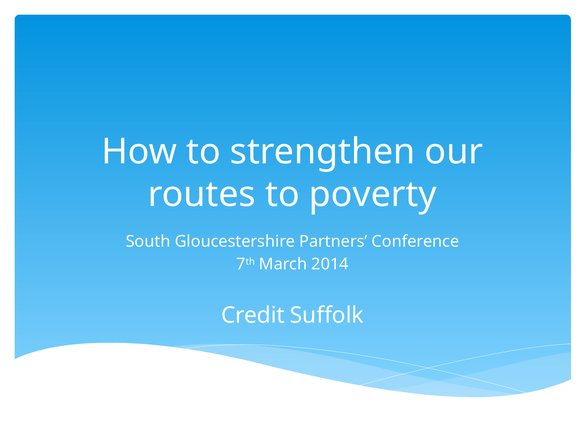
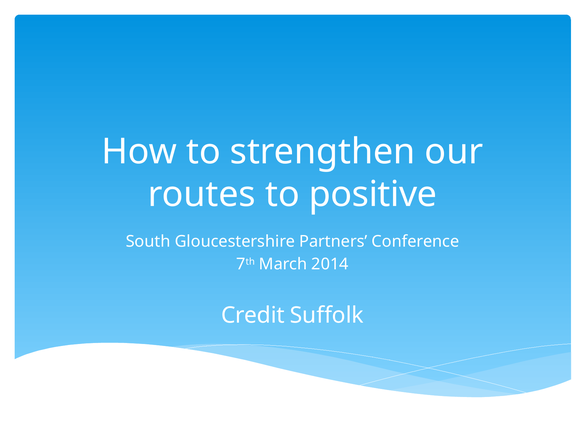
poverty: poverty -> positive
